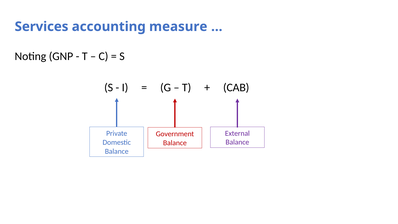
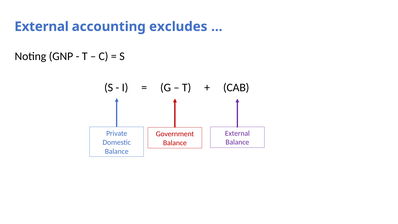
Services at (42, 27): Services -> External
measure: measure -> excludes
